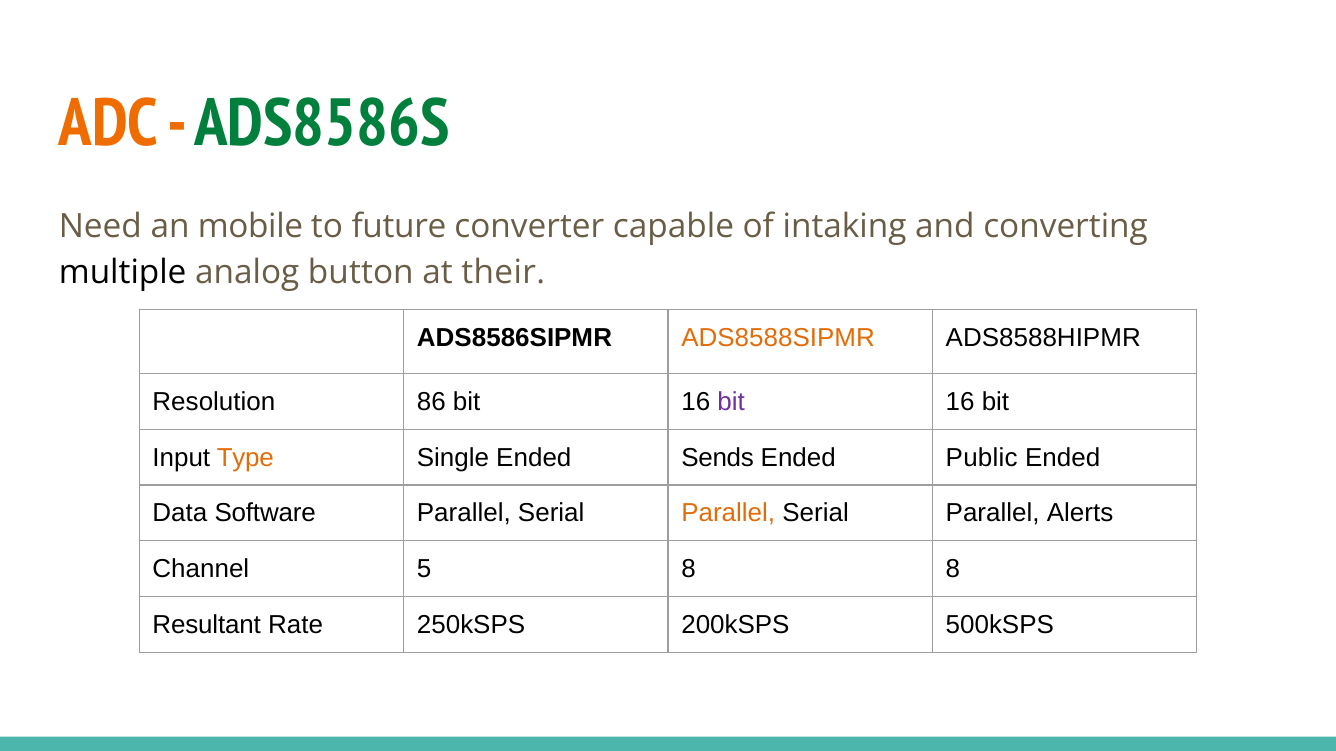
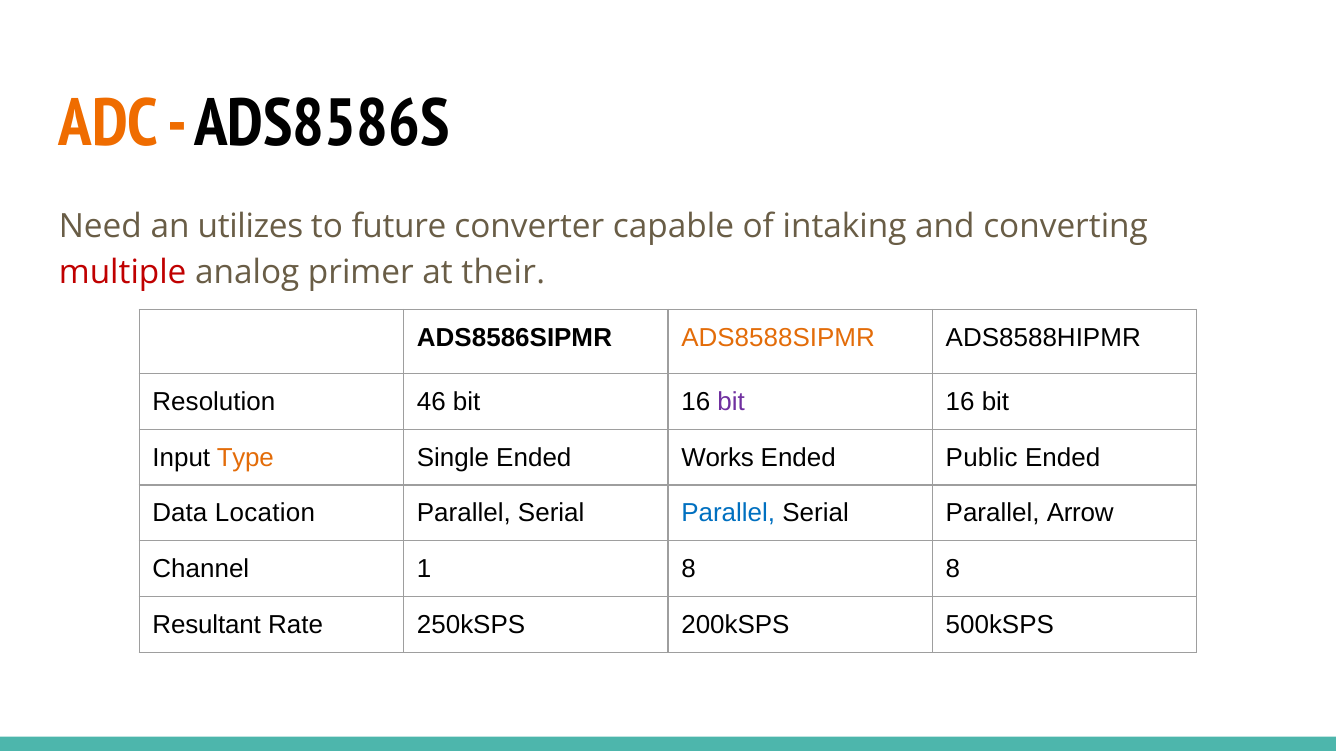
ADS8586S colour: green -> black
mobile: mobile -> utilizes
multiple colour: black -> red
button: button -> primer
86: 86 -> 46
Sends: Sends -> Works
Software: Software -> Location
Parallel at (728, 514) colour: orange -> blue
Alerts: Alerts -> Arrow
5: 5 -> 1
